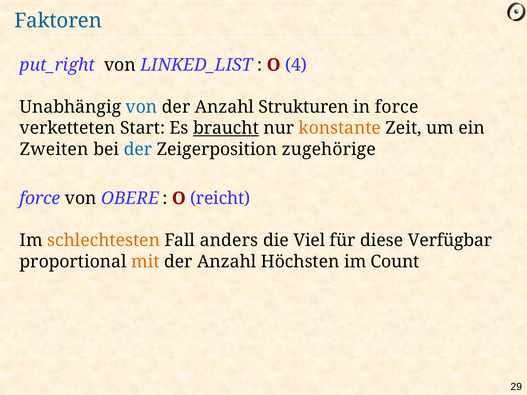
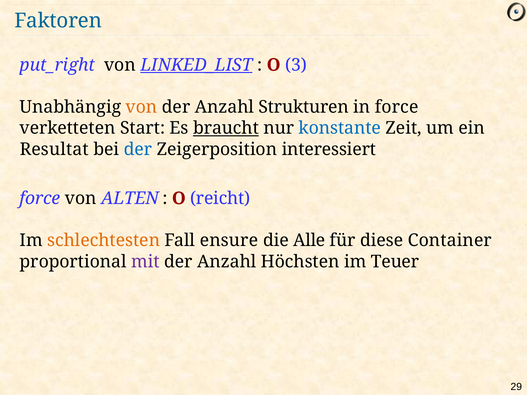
LINKED_LIST underline: none -> present
4: 4 -> 3
von at (141, 107) colour: blue -> orange
konstante colour: orange -> blue
Zweiten: Zweiten -> Resultat
zugehörige: zugehörige -> interessiert
OBERE: OBERE -> ALTEN
anders: anders -> ensure
Viel: Viel -> Alle
Verfügbar: Verfügbar -> Container
mit colour: orange -> purple
Count: Count -> Teuer
